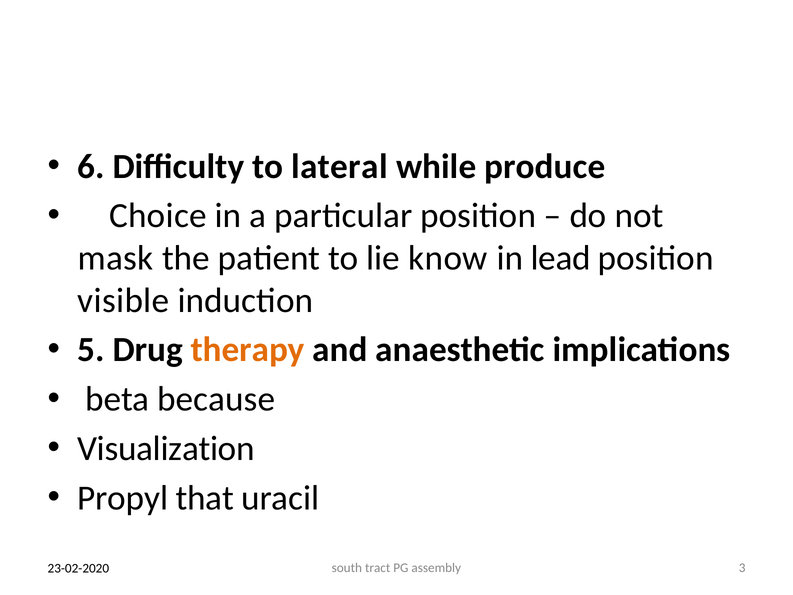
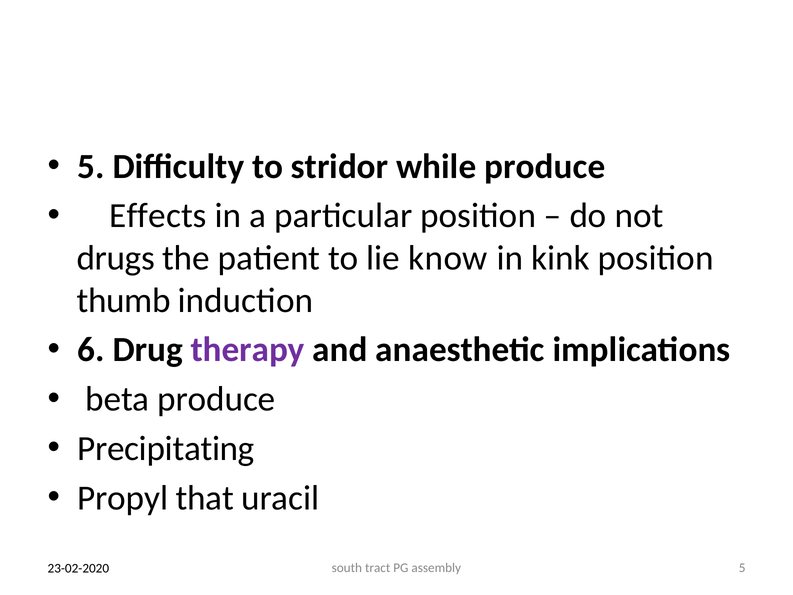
6 at (91, 166): 6 -> 5
lateral: lateral -> stridor
Choice: Choice -> Effects
mask: mask -> drugs
lead: lead -> kink
visible: visible -> thumb
5: 5 -> 6
therapy colour: orange -> purple
beta because: because -> produce
Visualization: Visualization -> Precipitating
assembly 3: 3 -> 5
